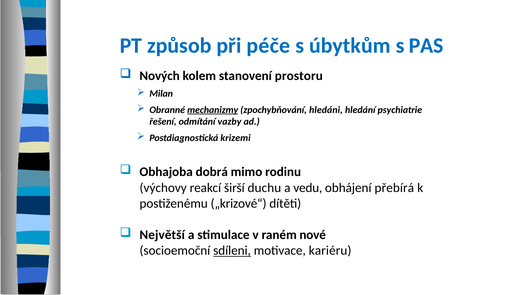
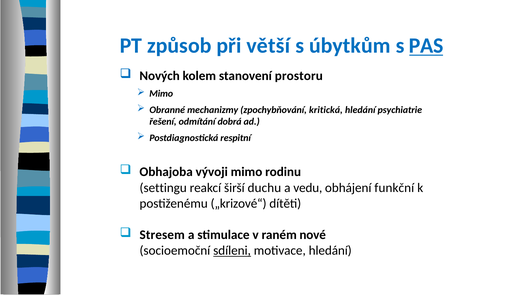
péče: péče -> větší
PAS underline: none -> present
Milan at (161, 94): Milan -> Mimo
mechanizmy underline: present -> none
hledáni: hledáni -> kritická
vazby: vazby -> dobrá
krizemi: krizemi -> respitní
dobrá: dobrá -> vývoji
výchovy: výchovy -> settingu
přebírá: přebírá -> funkční
Největší: Největší -> Stresem
motivace kariéru: kariéru -> hledání
